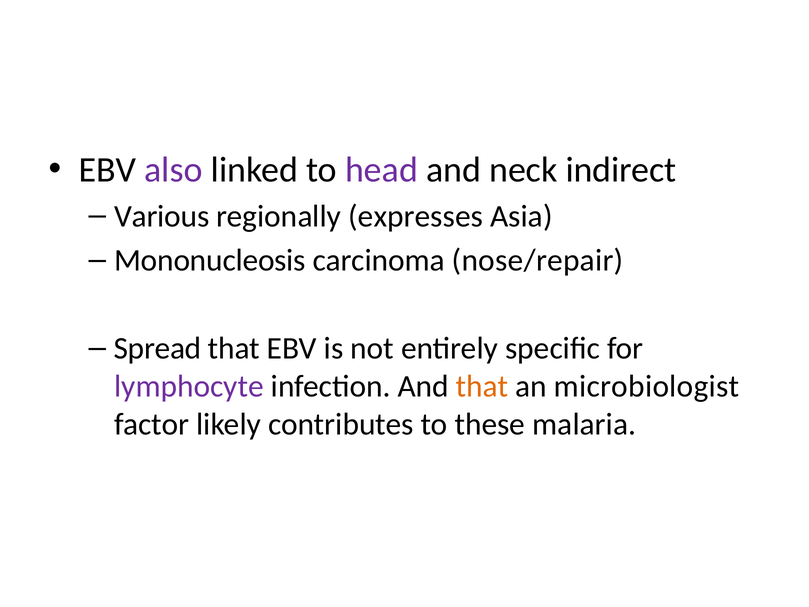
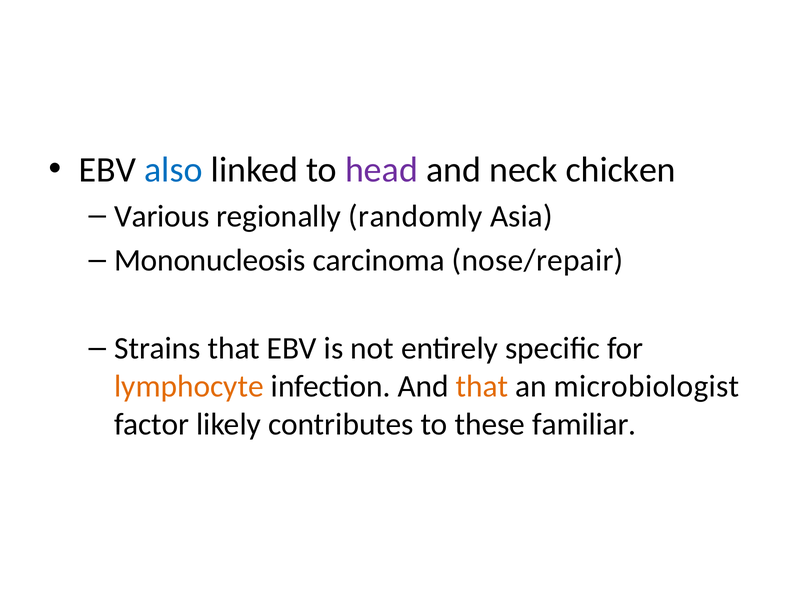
also colour: purple -> blue
indirect: indirect -> chicken
expresses: expresses -> randomly
Spread: Spread -> Strains
lymphocyte colour: purple -> orange
malaria: malaria -> familiar
